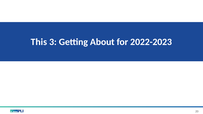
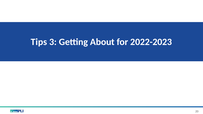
This: This -> Tips
